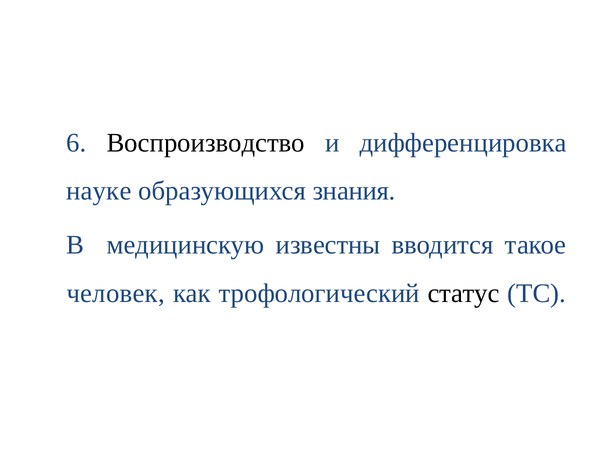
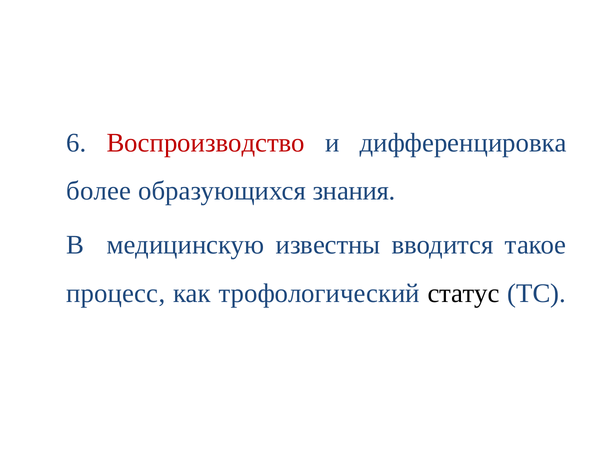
Воспроизводство colour: black -> red
науке: науке -> более
человек: человек -> процесс
